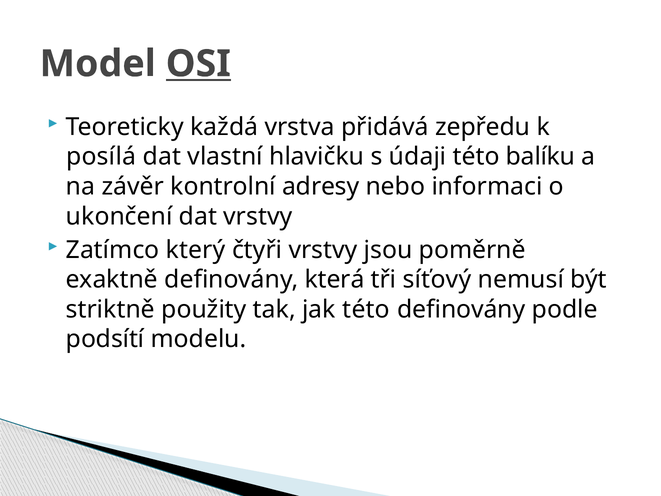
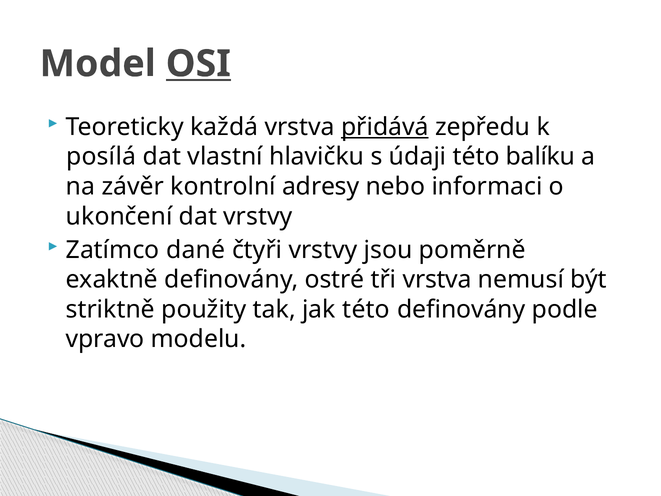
přidává underline: none -> present
který: který -> dané
která: která -> ostré
tři síťový: síťový -> vrstva
podsítí: podsítí -> vpravo
